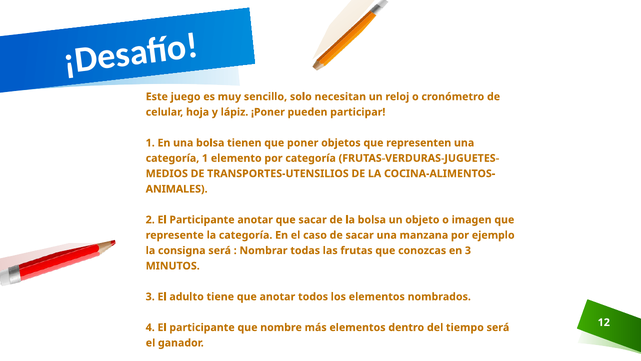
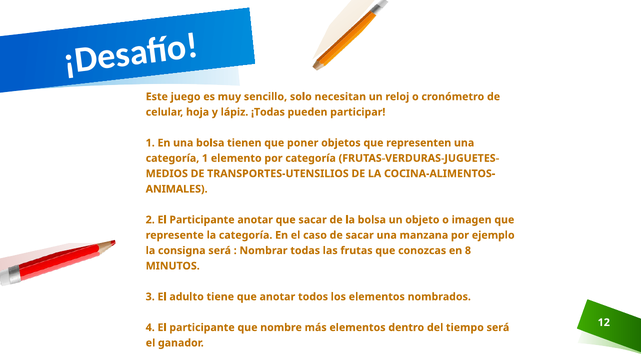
¡Poner: ¡Poner -> ¡Todas
en 3: 3 -> 8
